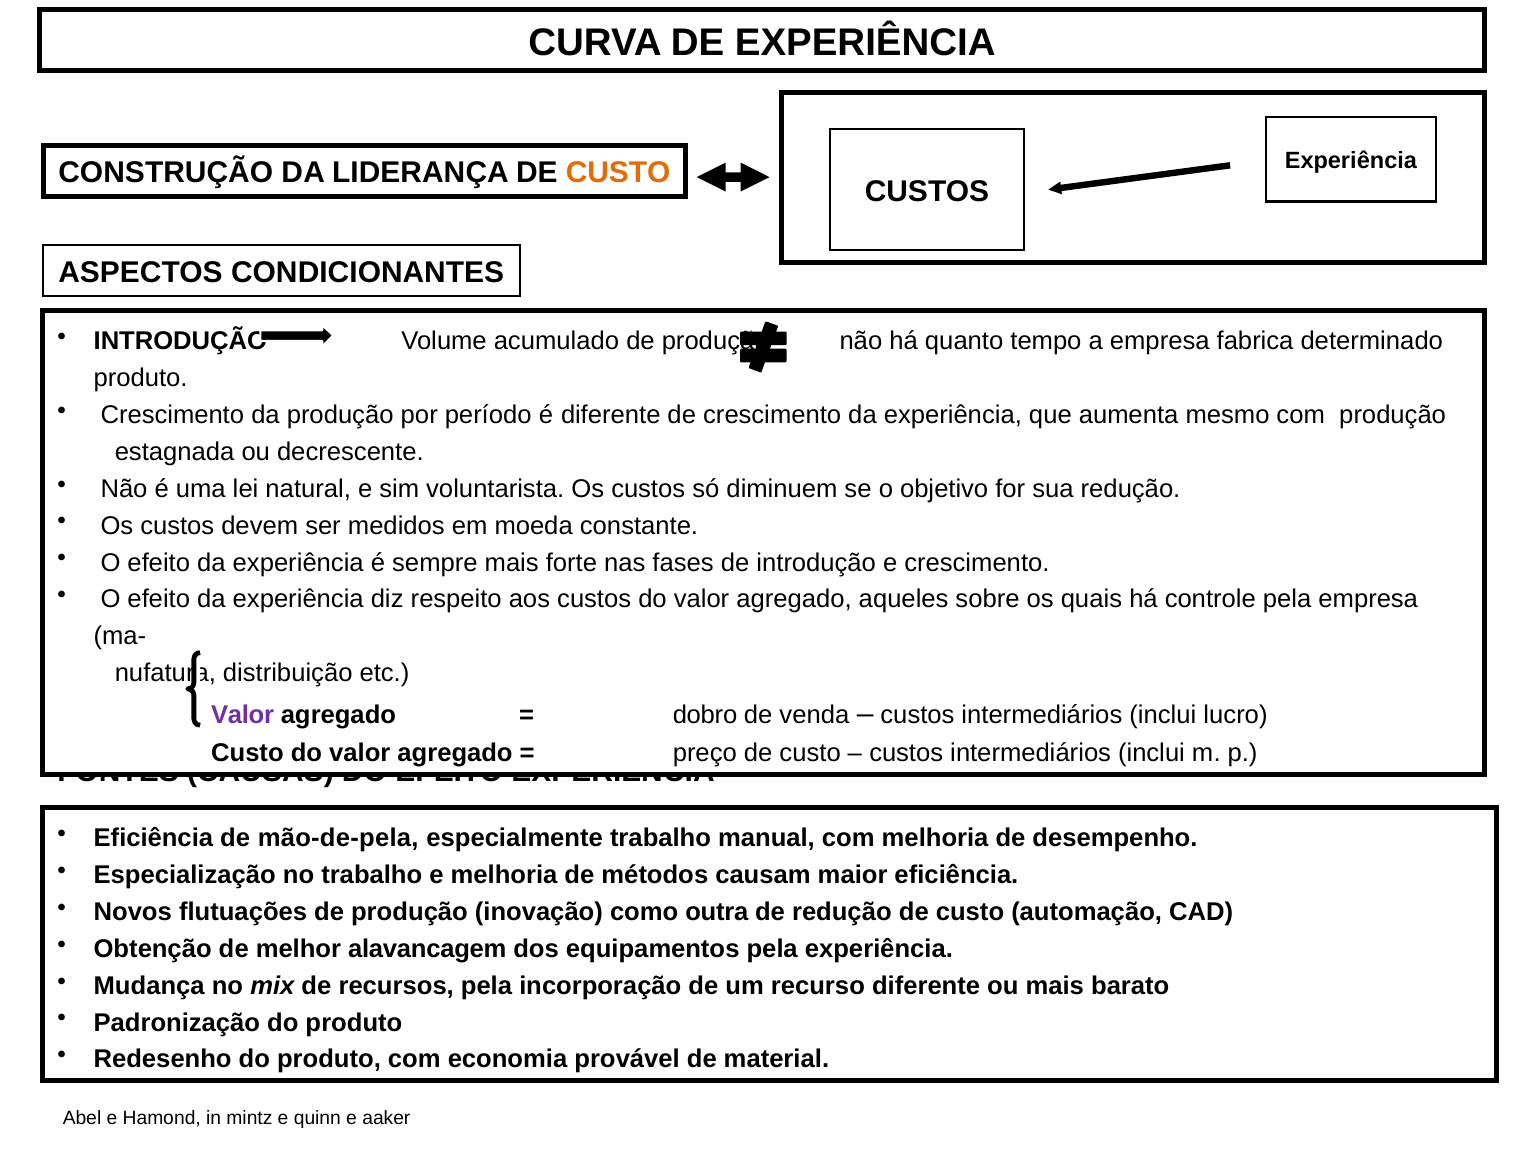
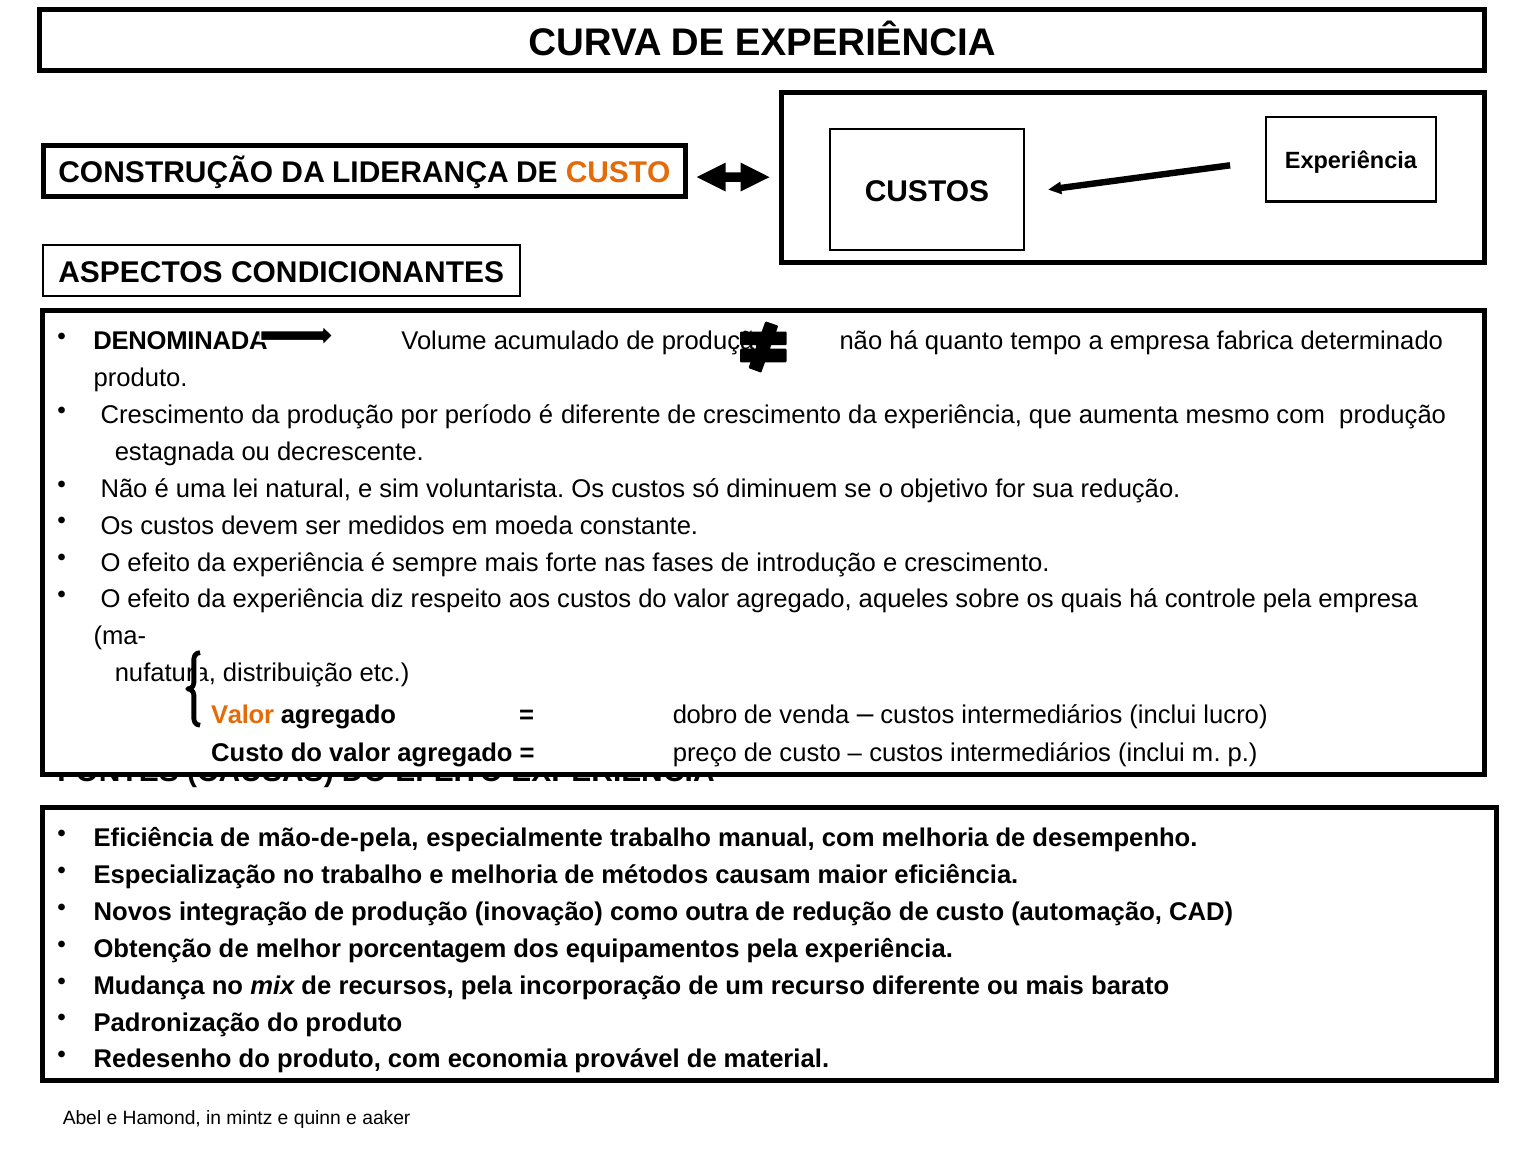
INTRODUÇÃO at (180, 341): INTRODUÇÃO -> DENOMINADA
Valor at (243, 716) colour: purple -> orange
flutuações: flutuações -> integração
alavancagem: alavancagem -> porcentagem
